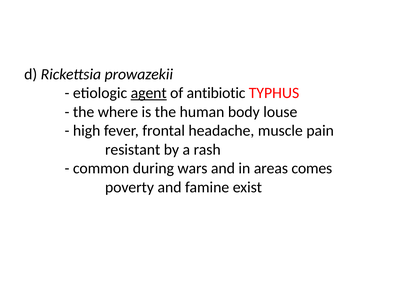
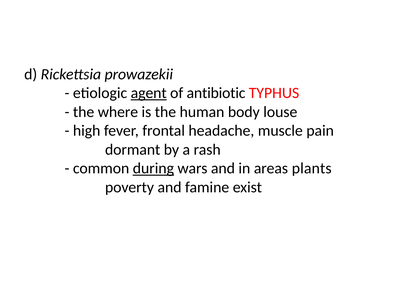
resistant: resistant -> dormant
during underline: none -> present
comes: comes -> plants
